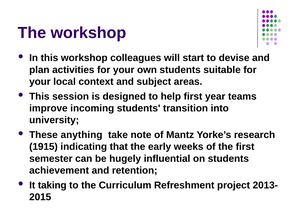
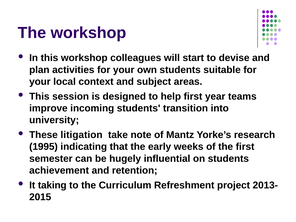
anything: anything -> litigation
1915: 1915 -> 1995
